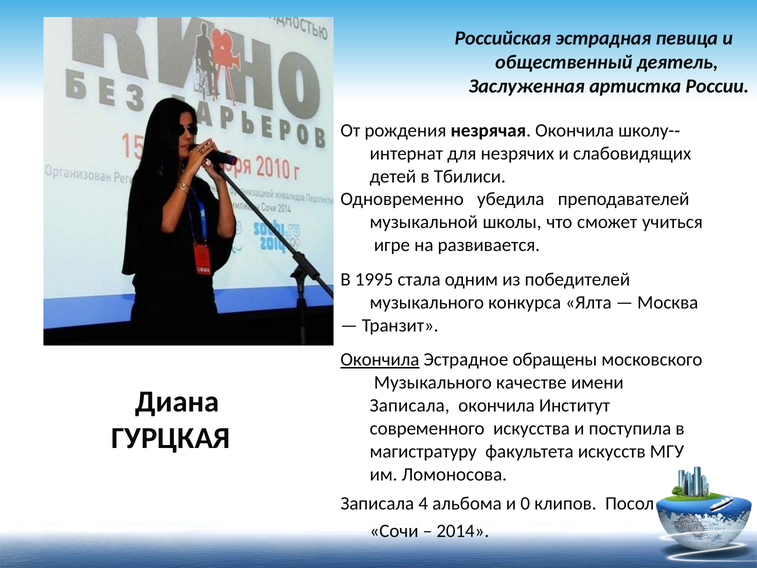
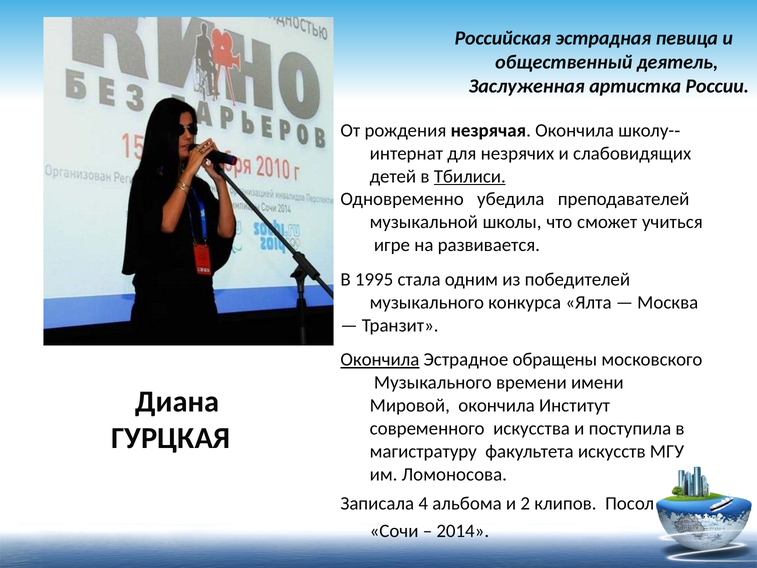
Тбилиси underline: none -> present
качестве: качестве -> времени
Записала at (410, 405): Записала -> Мировой
0: 0 -> 2
